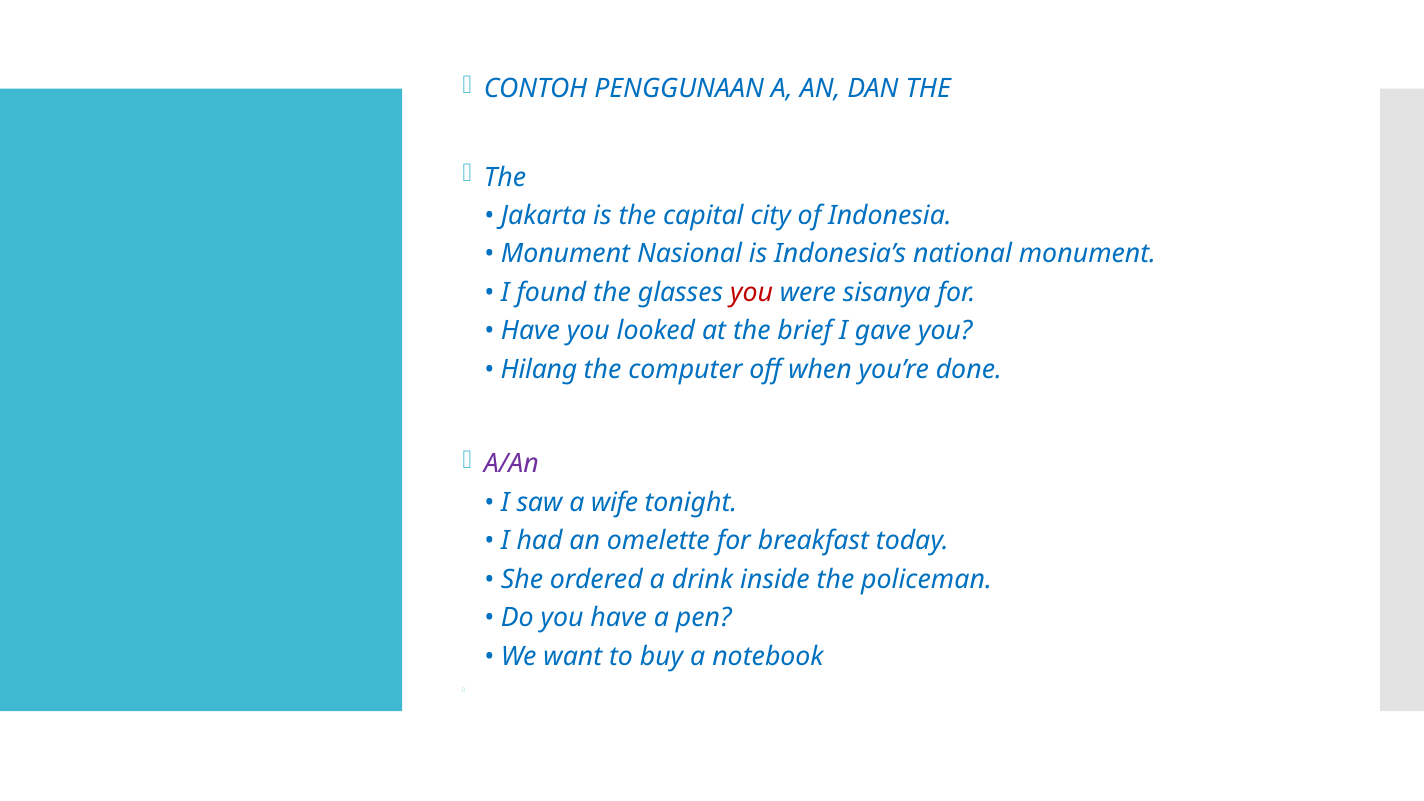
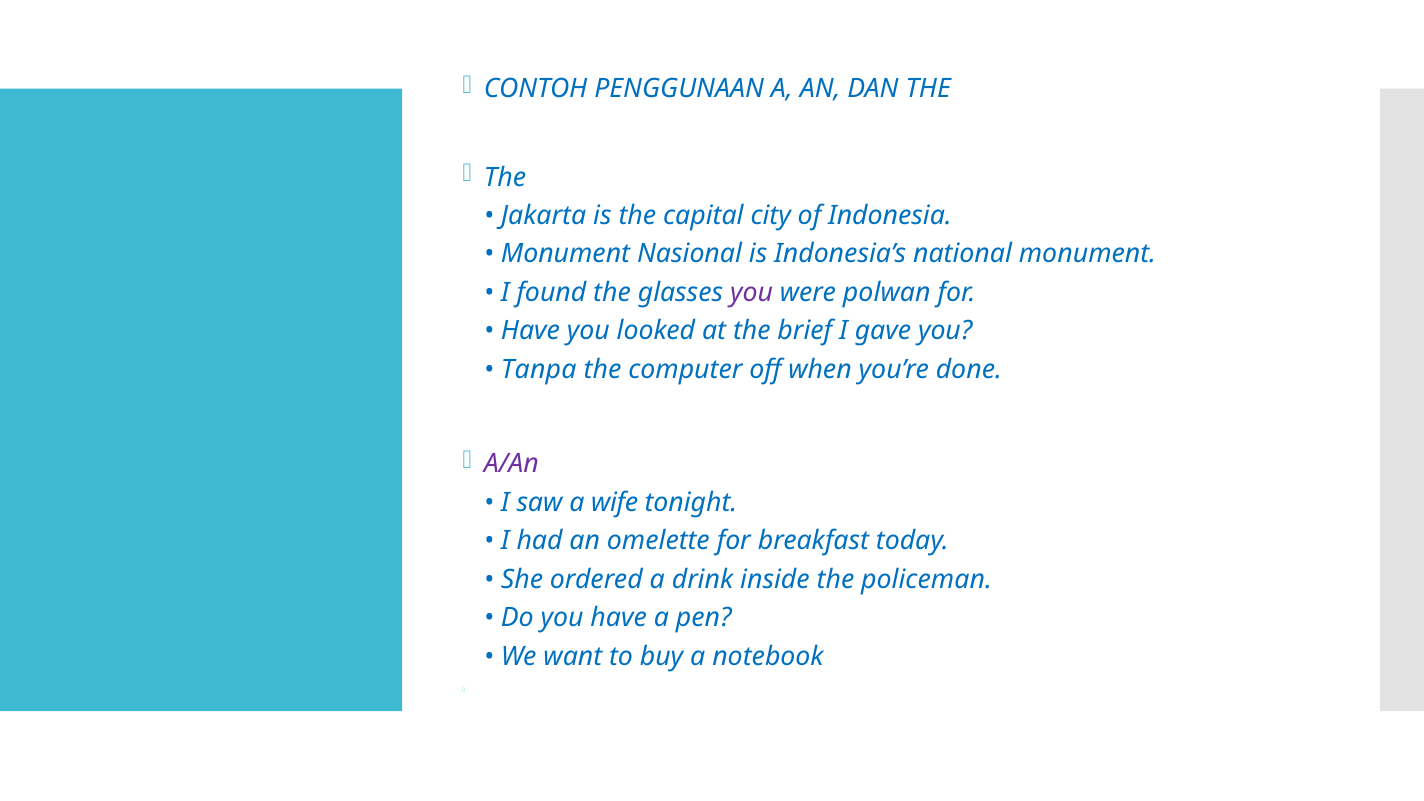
you at (752, 293) colour: red -> purple
sisanya: sisanya -> polwan
Hilang: Hilang -> Tanpa
